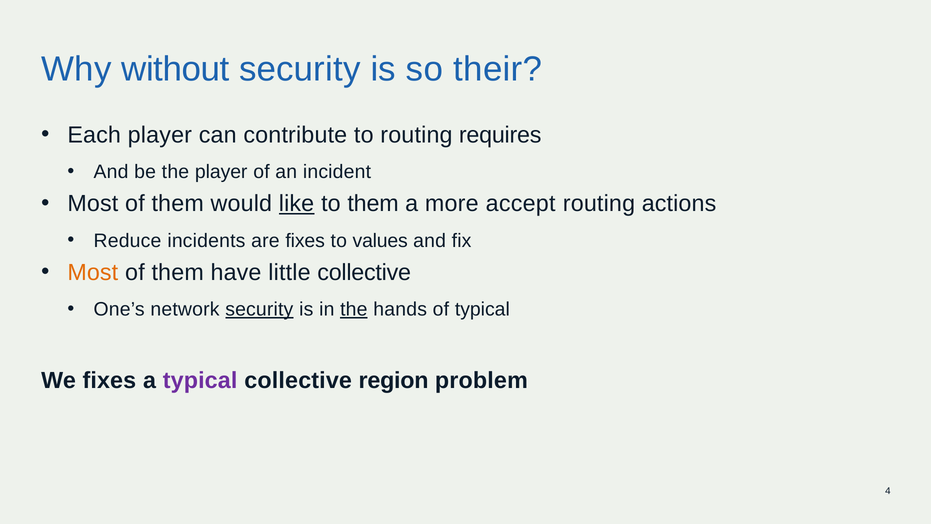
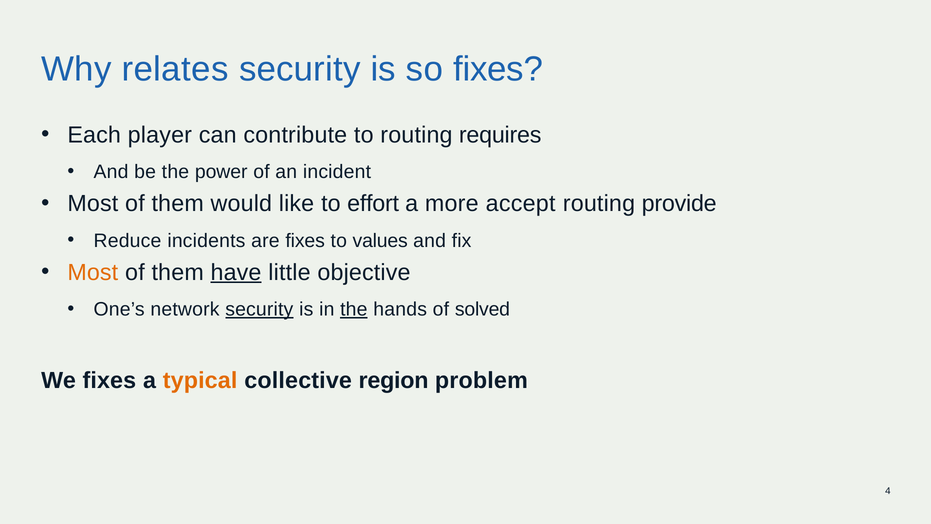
without: without -> relates
so their: their -> fixes
the player: player -> power
like underline: present -> none
to them: them -> effort
actions: actions -> provide
have underline: none -> present
little collective: collective -> objective
of typical: typical -> solved
typical at (200, 380) colour: purple -> orange
